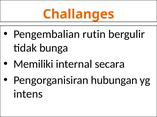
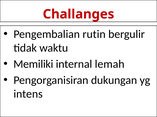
Challanges colour: orange -> red
bunga: bunga -> waktu
secara: secara -> lemah
hubungan: hubungan -> dukungan
